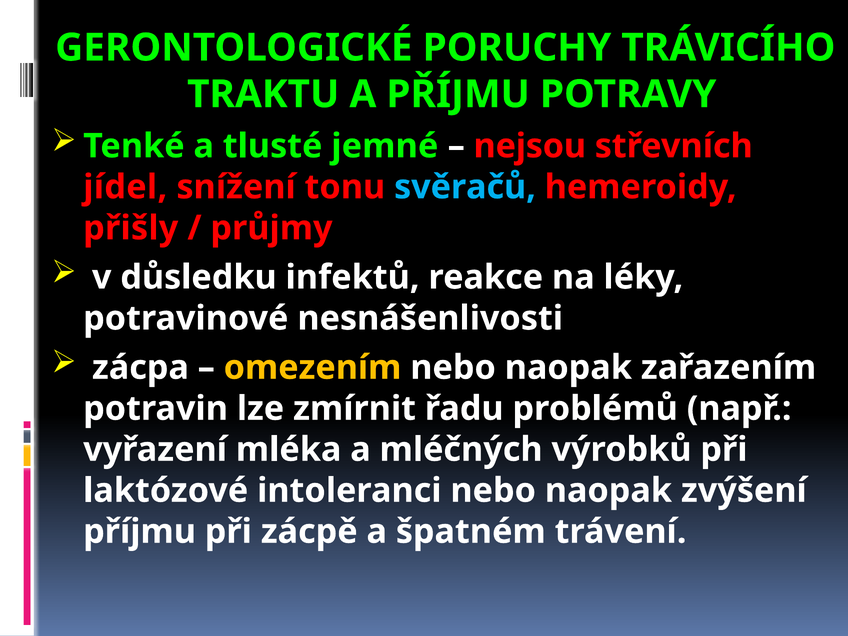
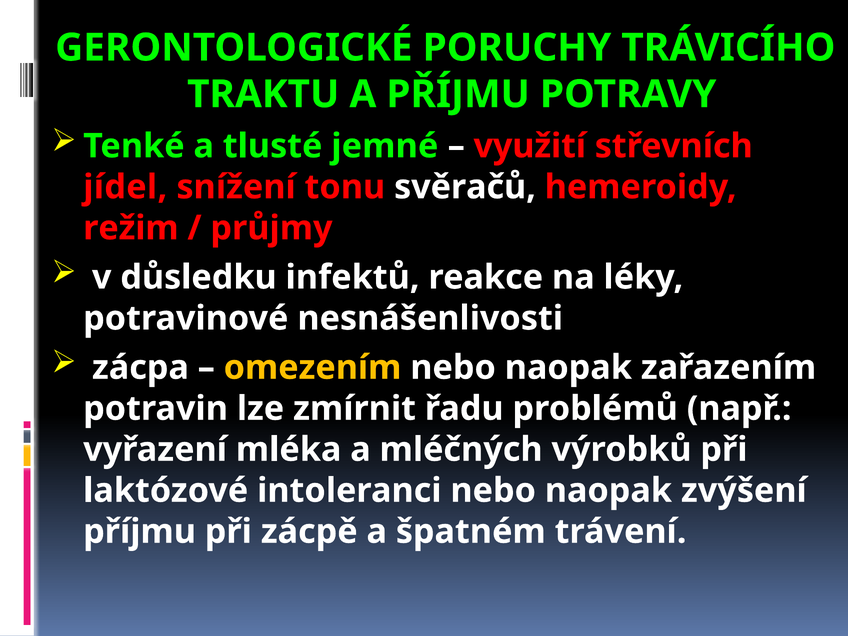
nejsou: nejsou -> využití
svěračů colour: light blue -> white
přišly: přišly -> režim
